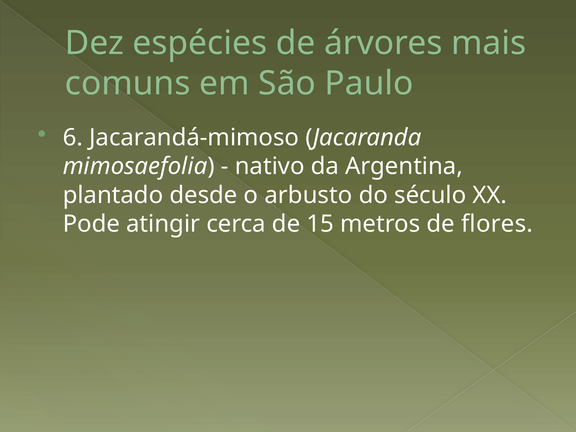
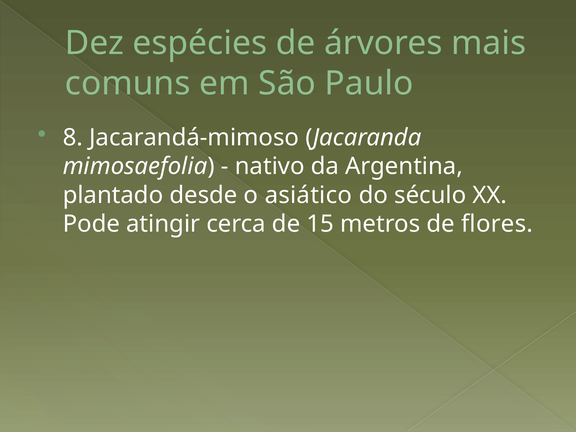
6: 6 -> 8
arbusto: arbusto -> asiático
